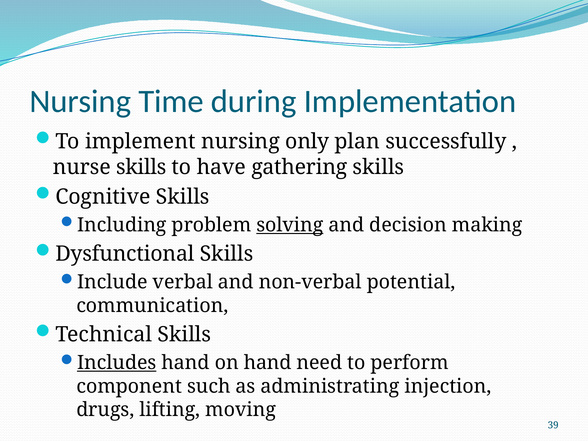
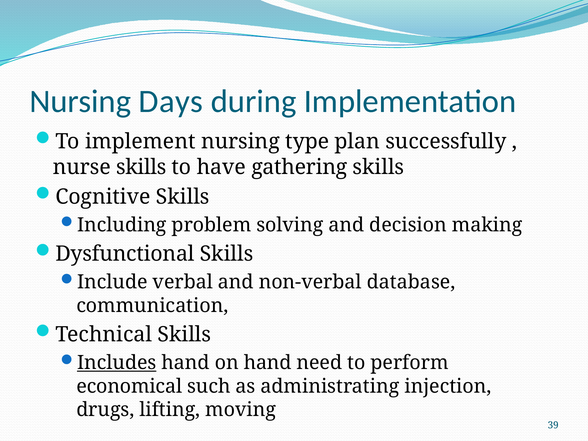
Time: Time -> Days
only: only -> type
solving underline: present -> none
potential: potential -> database
component: component -> economical
